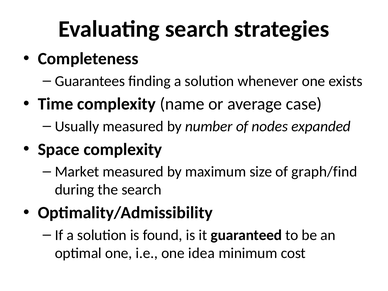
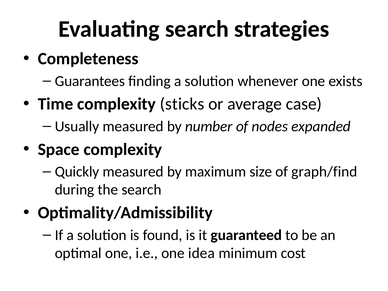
name: name -> sticks
Market: Market -> Quickly
